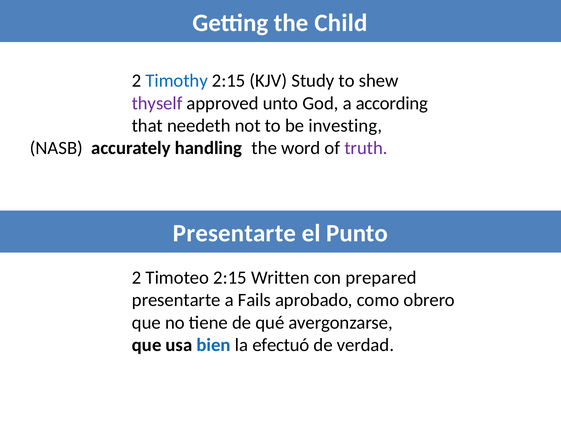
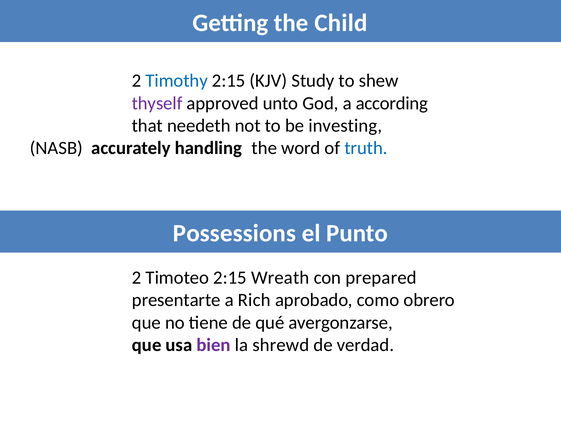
truth colour: purple -> blue
Presentarte at (234, 233): Presentarte -> Possessions
Written: Written -> Wreath
Fails: Fails -> Rich
bien colour: blue -> purple
efectuó: efectuó -> shrewd
